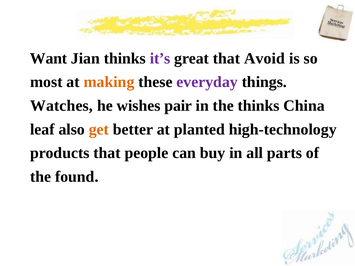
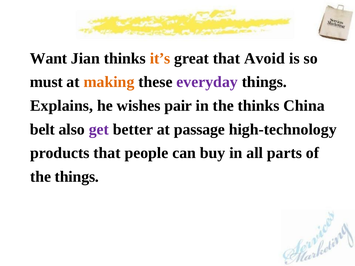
it’s colour: purple -> orange
most: most -> must
Watches: Watches -> Explains
leaf: leaf -> belt
get colour: orange -> purple
planted: planted -> passage
the found: found -> things
